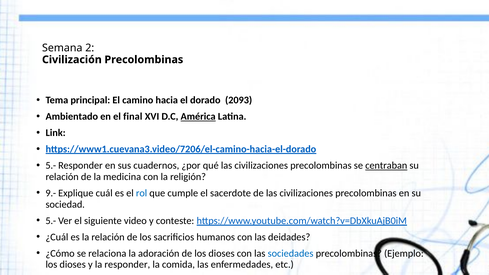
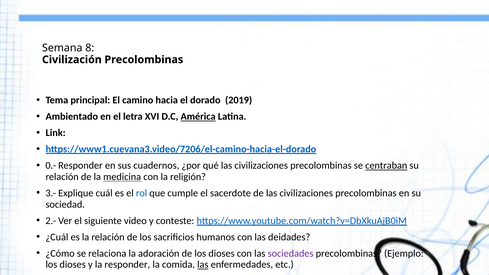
2: 2 -> 8
2093: 2093 -> 2019
final: final -> letra
5.- at (51, 166): 5.- -> 0.-
medicina underline: none -> present
9.-: 9.- -> 3.-
5.- at (51, 221): 5.- -> 2.-
sociedades colour: blue -> purple
las at (203, 265) underline: none -> present
